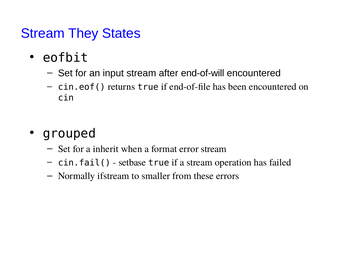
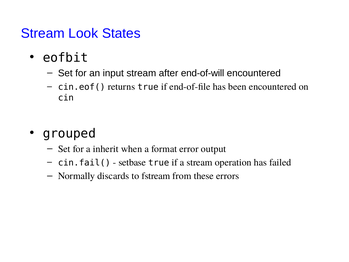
They: They -> Look
error stream: stream -> output
ifstream: ifstream -> discards
smaller: smaller -> fstream
